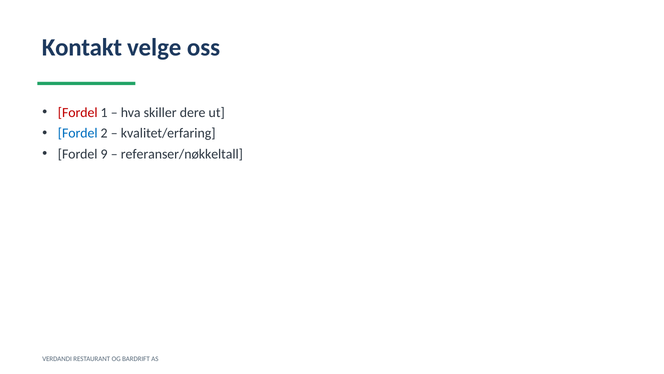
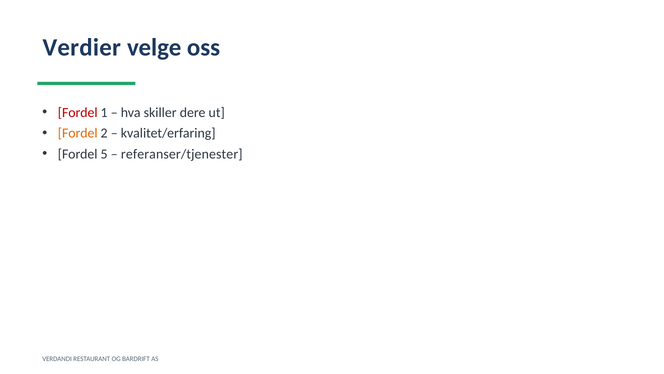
Kontakt: Kontakt -> Verdier
Fordel at (78, 133) colour: blue -> orange
9: 9 -> 5
referanser/nøkkeltall: referanser/nøkkeltall -> referanser/tjenester
